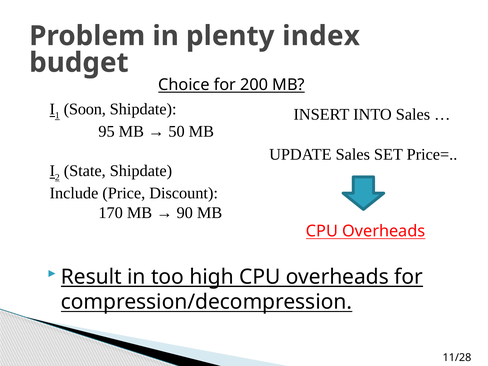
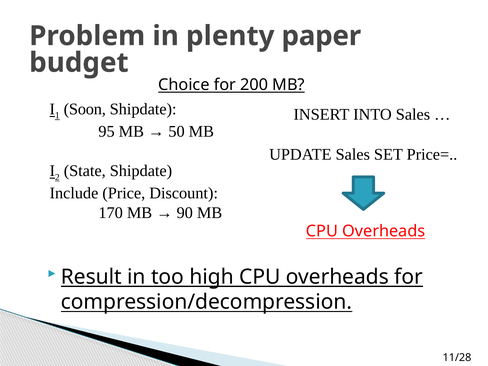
index: index -> paper
